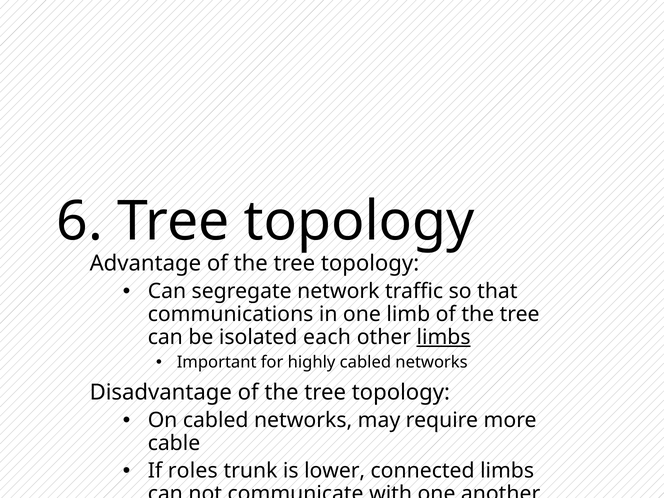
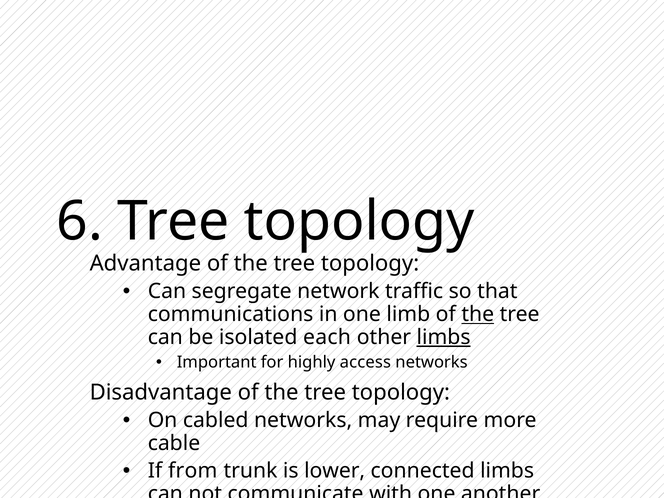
the at (478, 314) underline: none -> present
highly cabled: cabled -> access
roles: roles -> from
